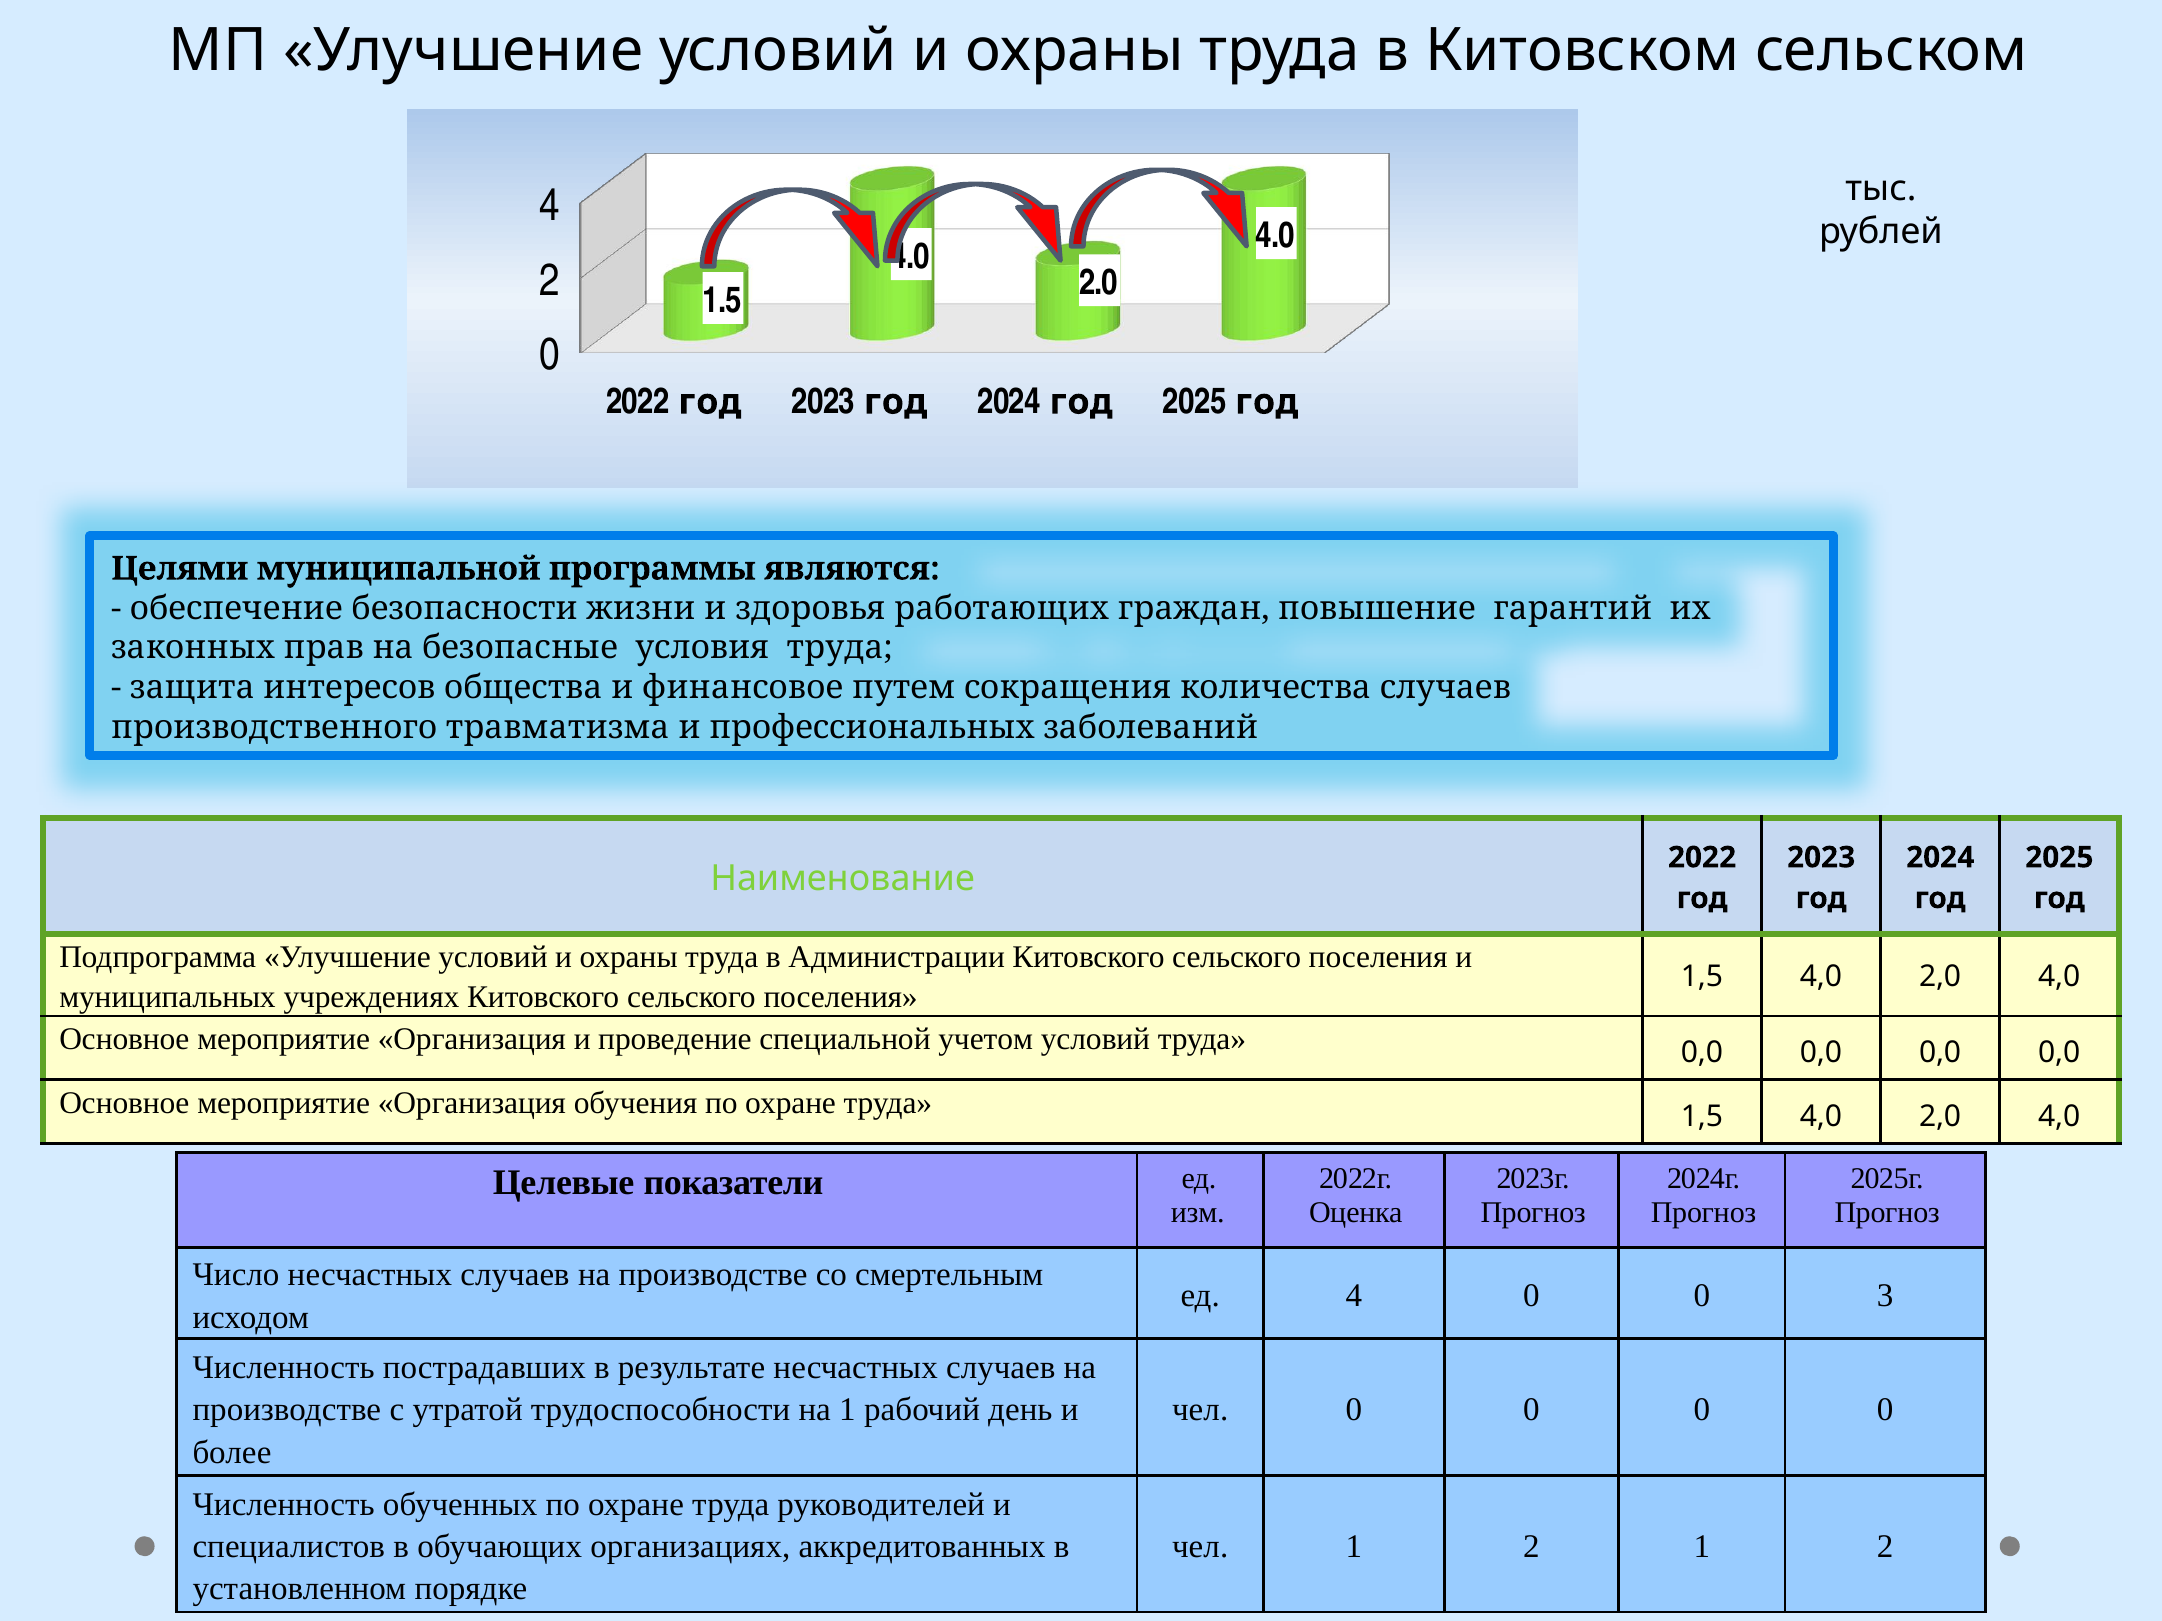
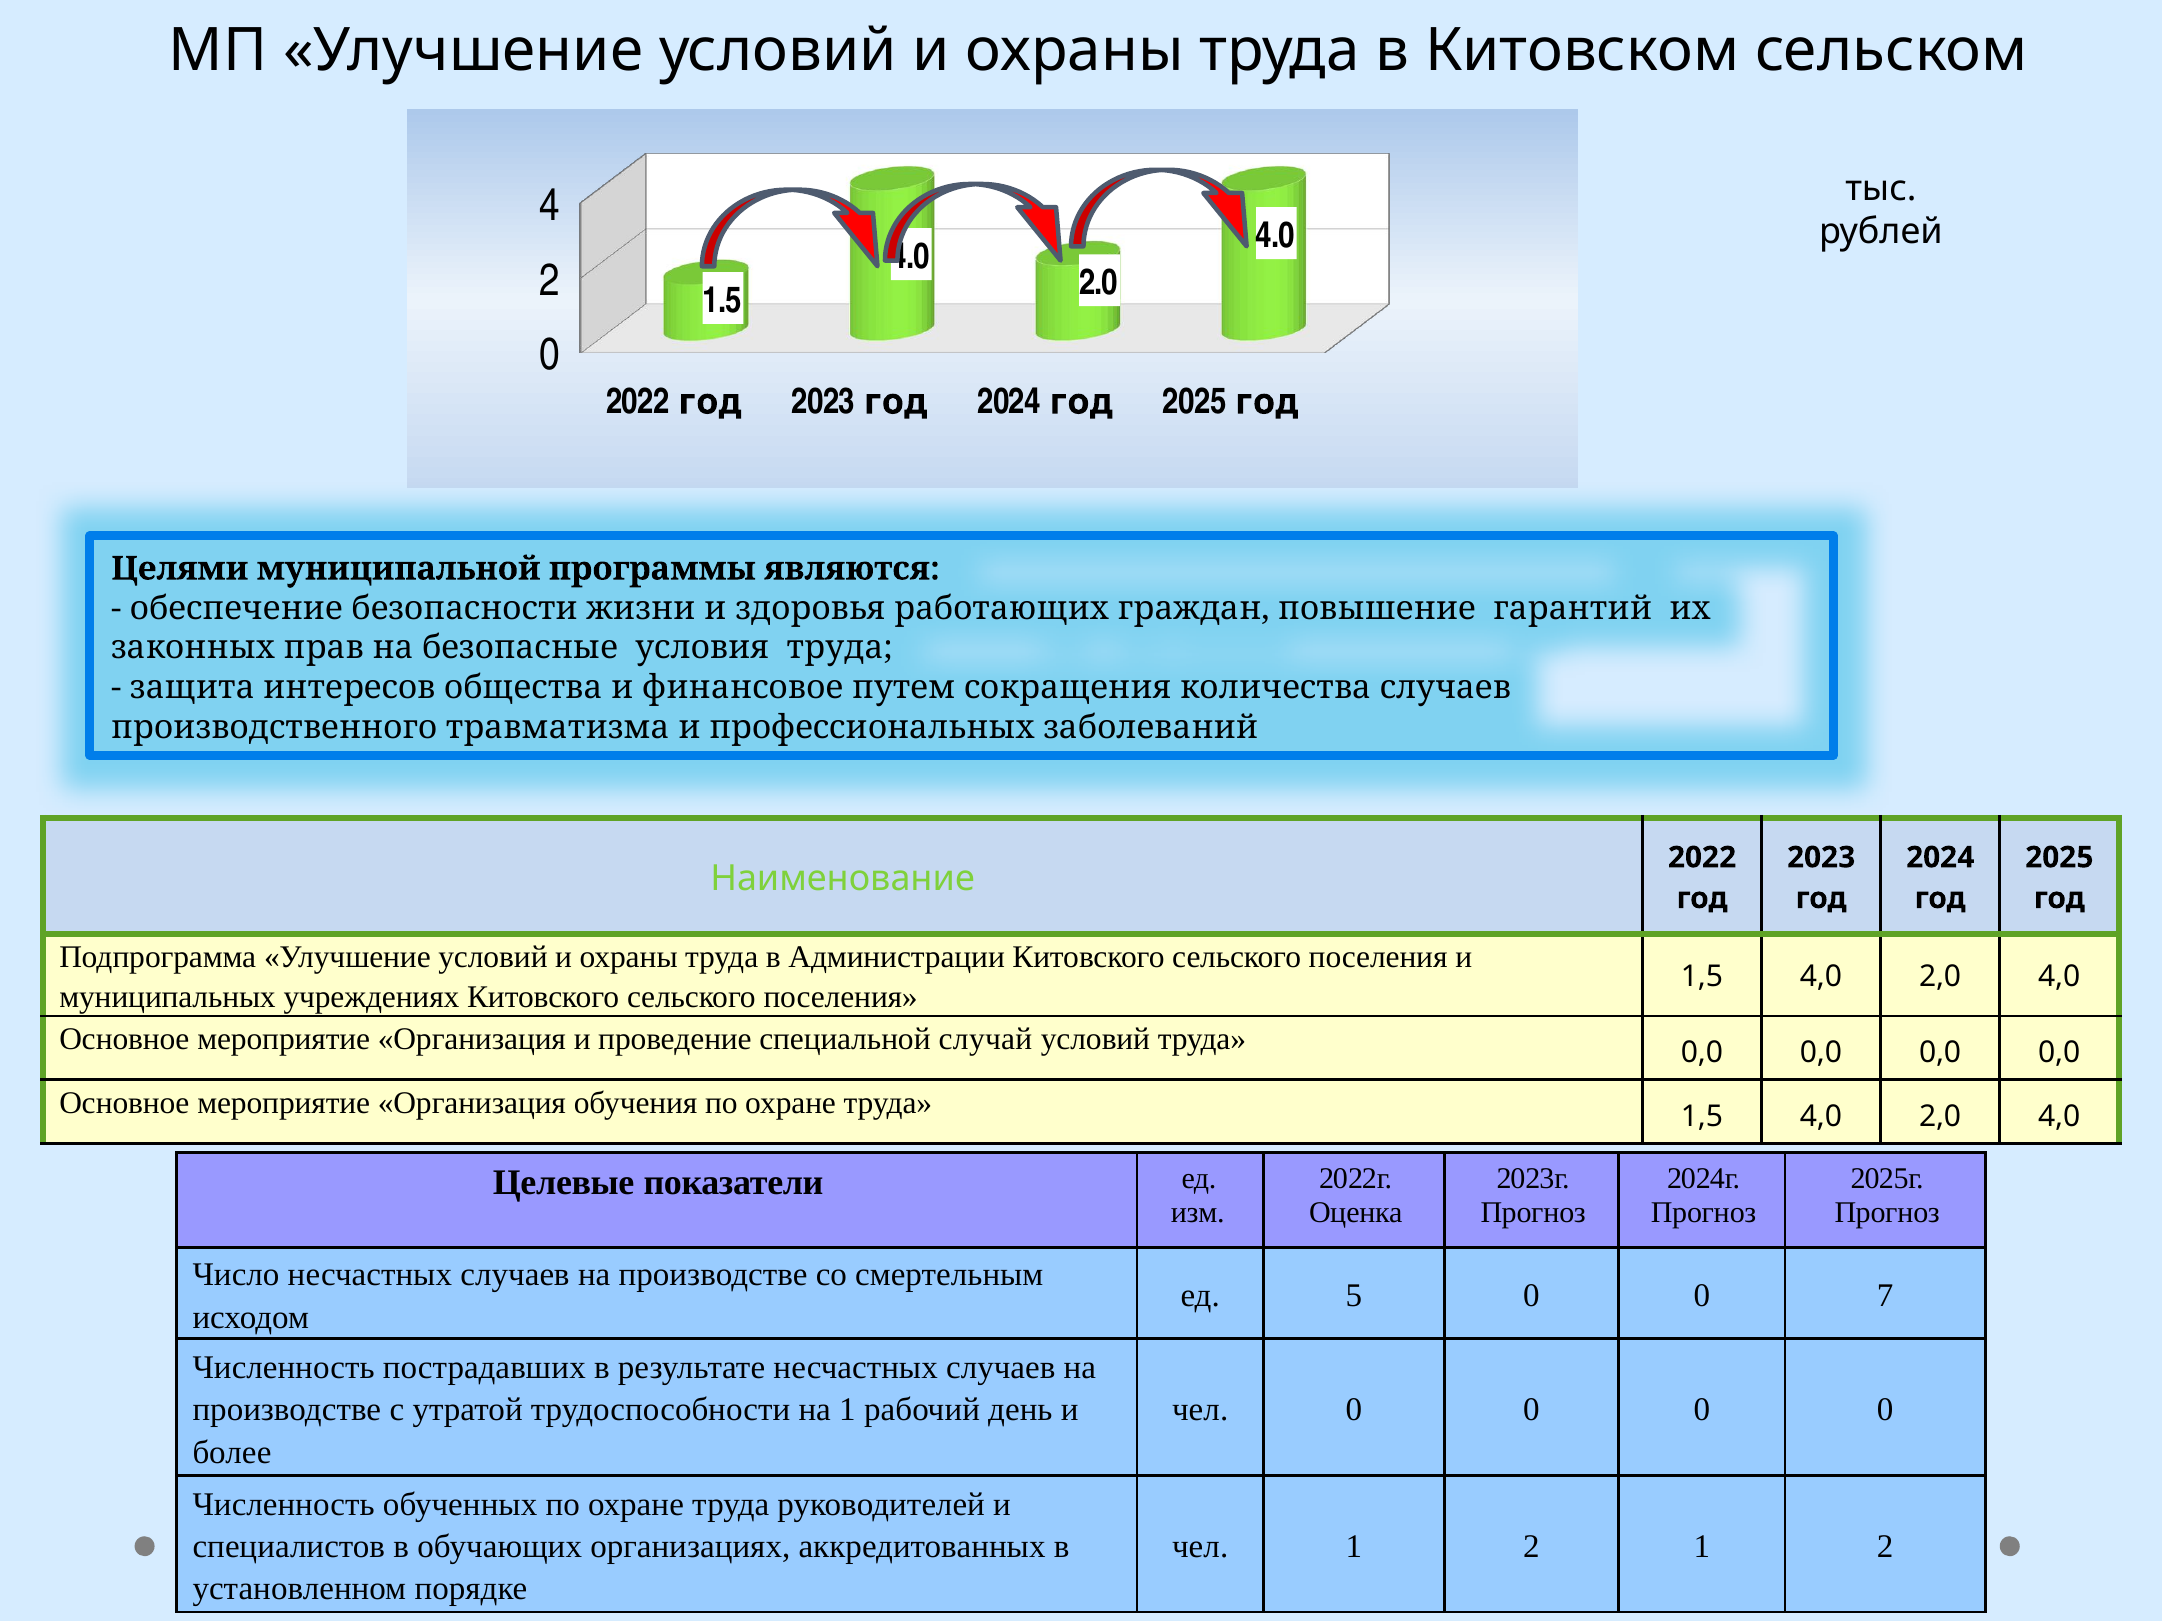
учетом: учетом -> случай
ед 4: 4 -> 5
3: 3 -> 7
